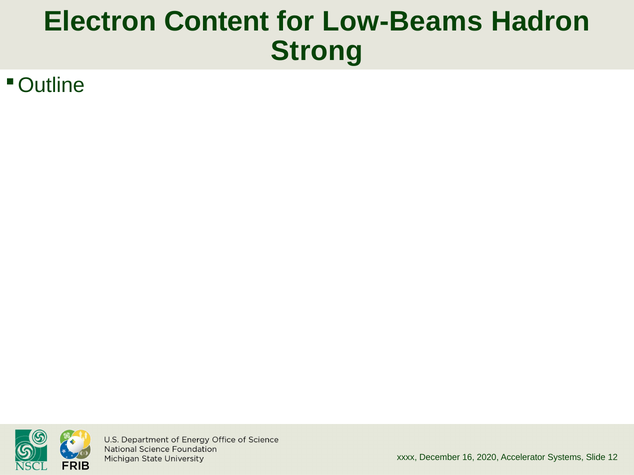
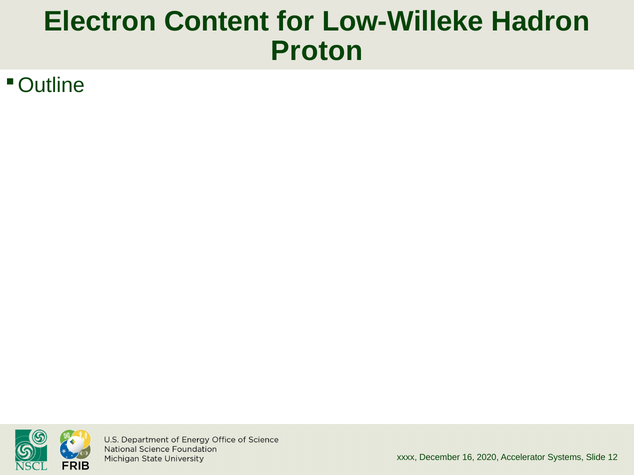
Low-Beams: Low-Beams -> Low-Willeke
Strong: Strong -> Proton
